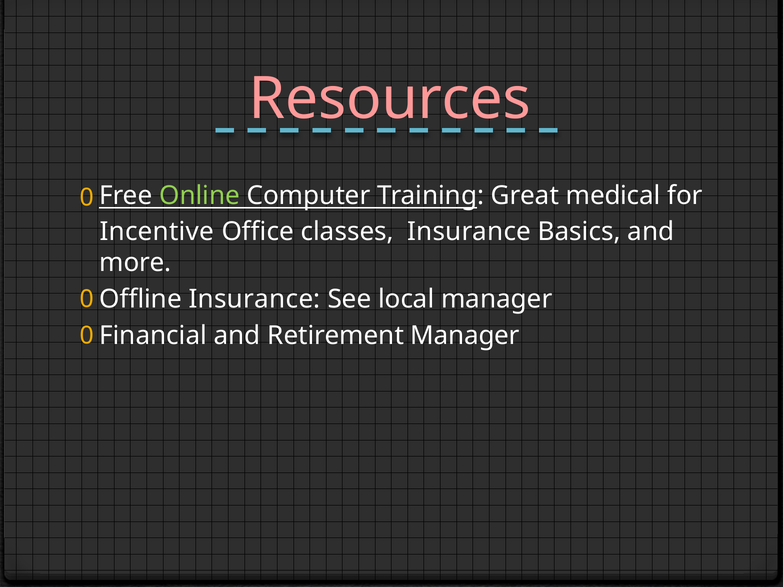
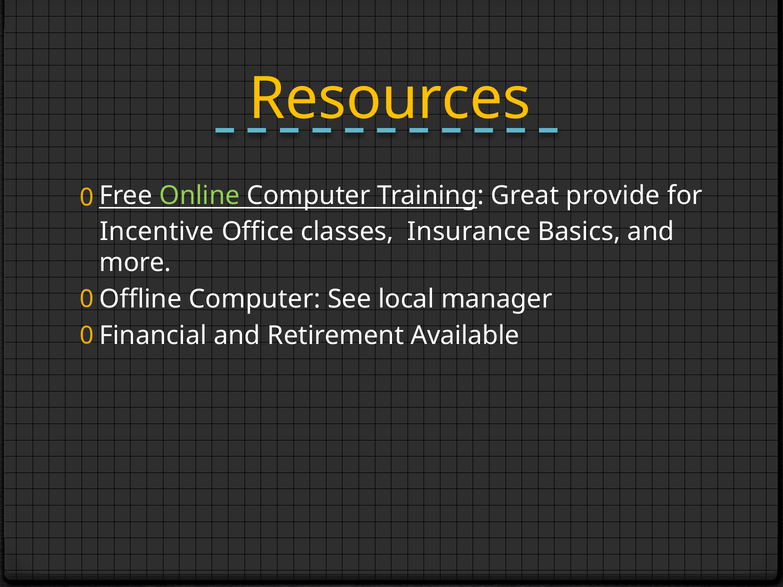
Resources colour: pink -> yellow
medical: medical -> provide
Insurance at (255, 299): Insurance -> Computer
Retirement Manager: Manager -> Available
